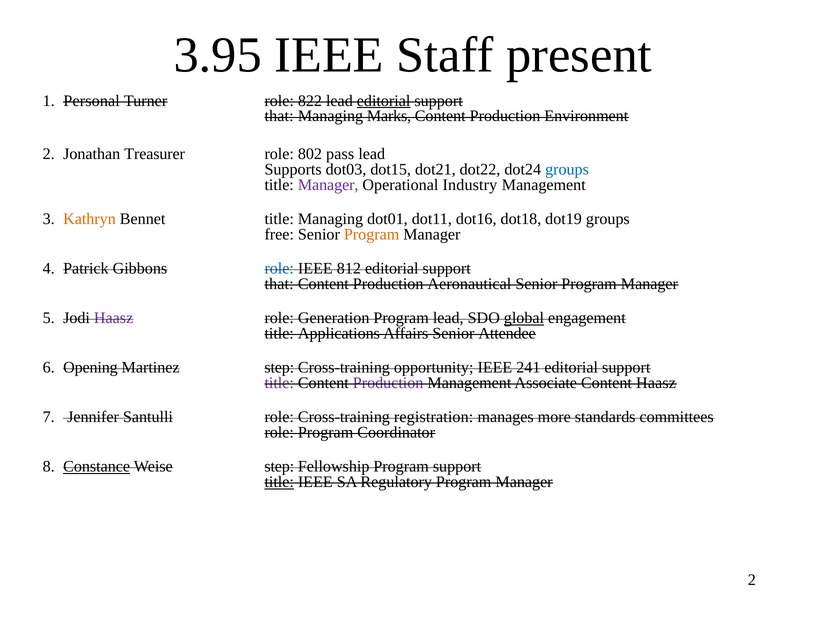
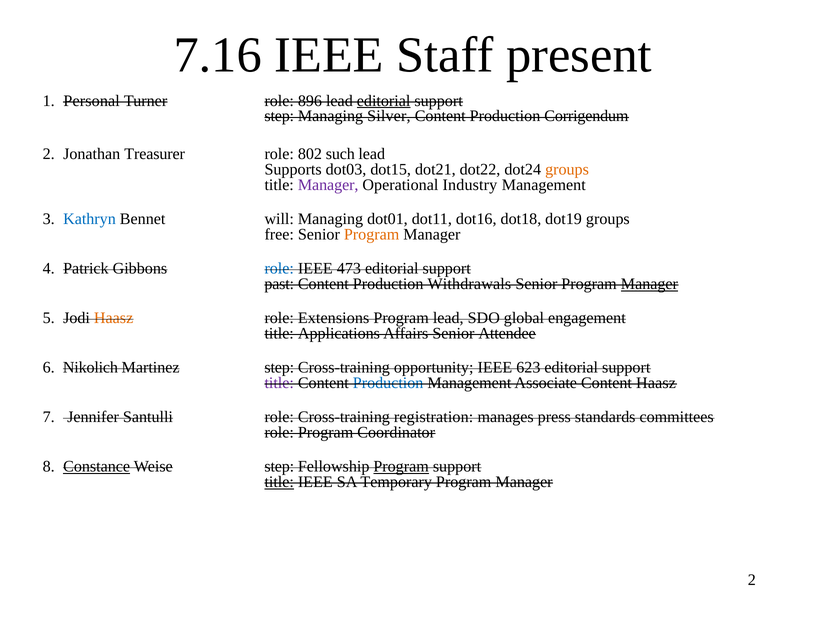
3.95: 3.95 -> 7.16
822: 822 -> 896
that at (279, 116): that -> step
Marks: Marks -> Silver
Environment: Environment -> Corrigendum
pass: pass -> such
groups at (567, 169) colour: blue -> orange
Kathryn colour: orange -> blue
Bennet title: title -> will
812: 812 -> 473
that at (279, 284): that -> past
Aeronautical: Aeronautical -> Withdrawals
Manager at (649, 284) underline: none -> present
Haasz at (114, 318) colour: purple -> orange
Generation: Generation -> Extensions
global underline: present -> none
Opening: Opening -> Nikolich
241: 241 -> 623
Production at (388, 383) colour: purple -> blue
more: more -> press
Program at (401, 466) underline: none -> present
Regulatory: Regulatory -> Temporary
